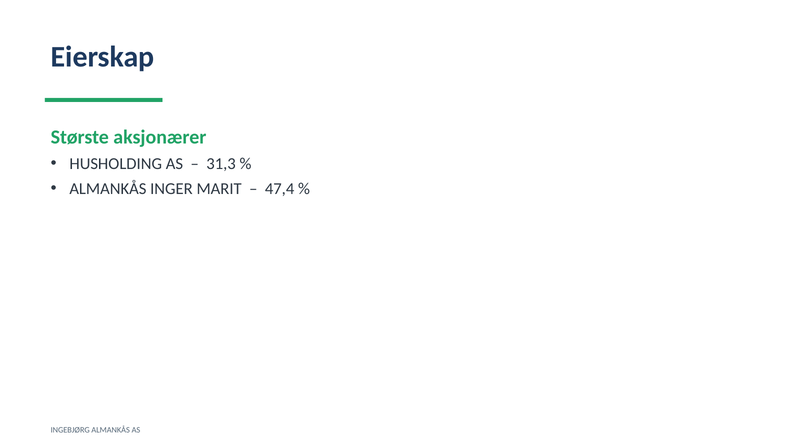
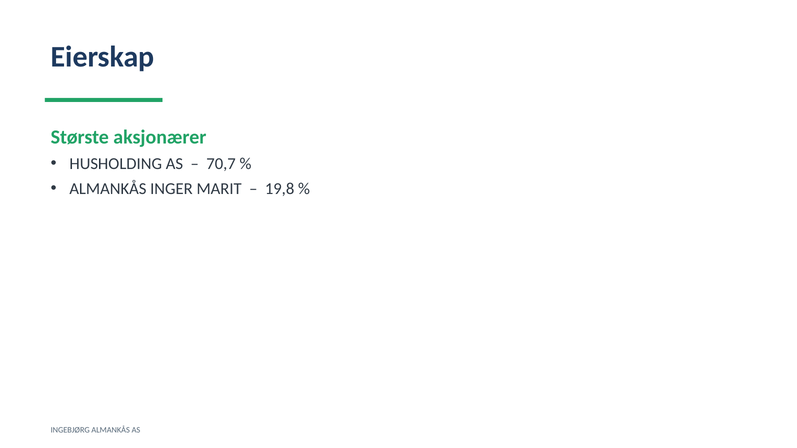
31,3: 31,3 -> 70,7
47,4: 47,4 -> 19,8
